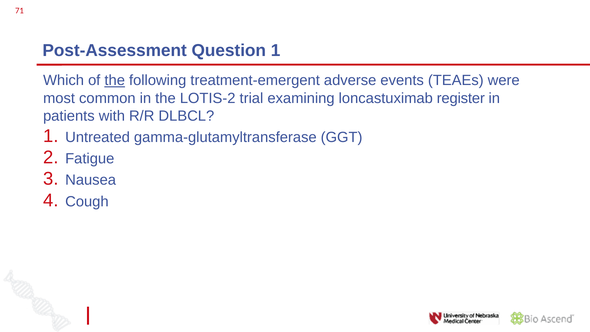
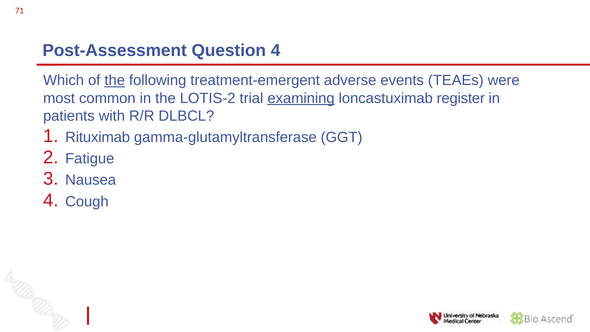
Question 1: 1 -> 4
examining underline: none -> present
Untreated: Untreated -> Rituximab
